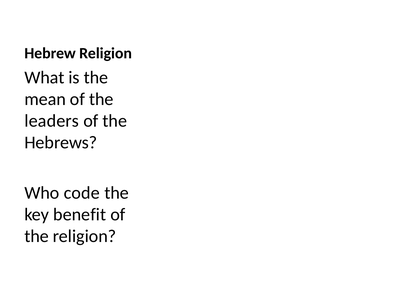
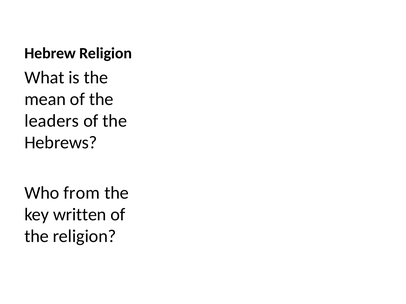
code: code -> from
benefit: benefit -> written
